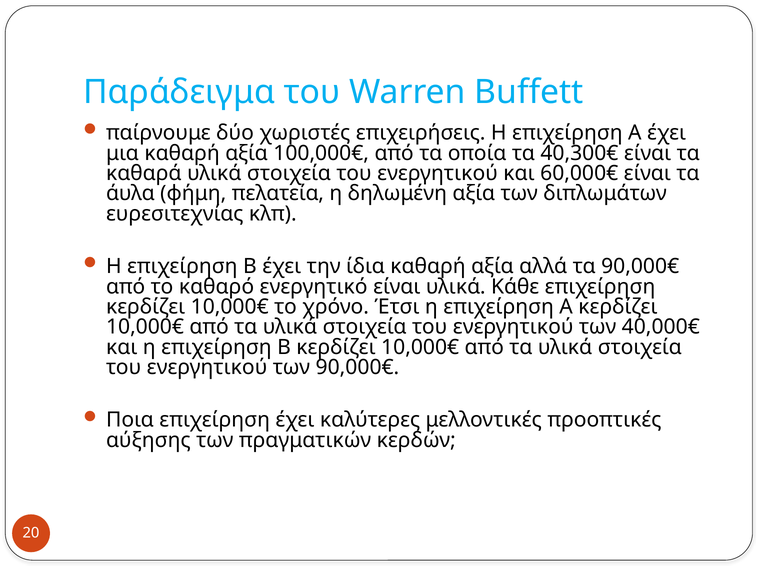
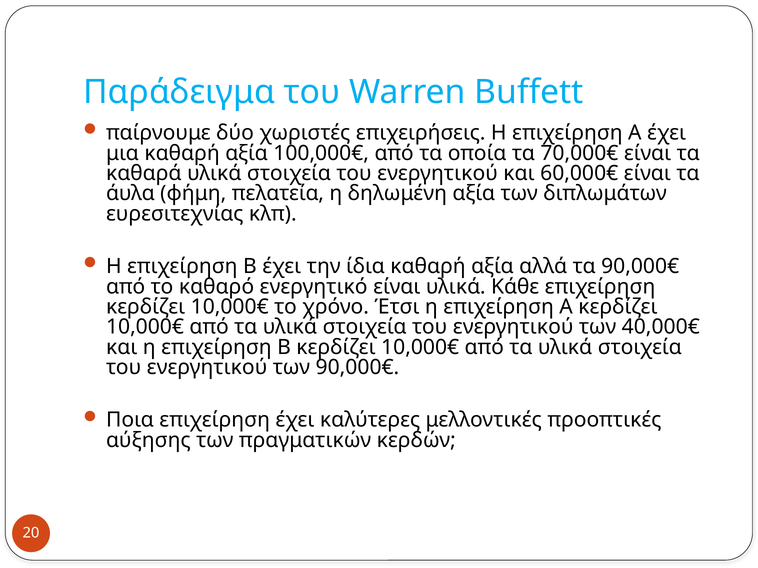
40,300€: 40,300€ -> 70,000€
